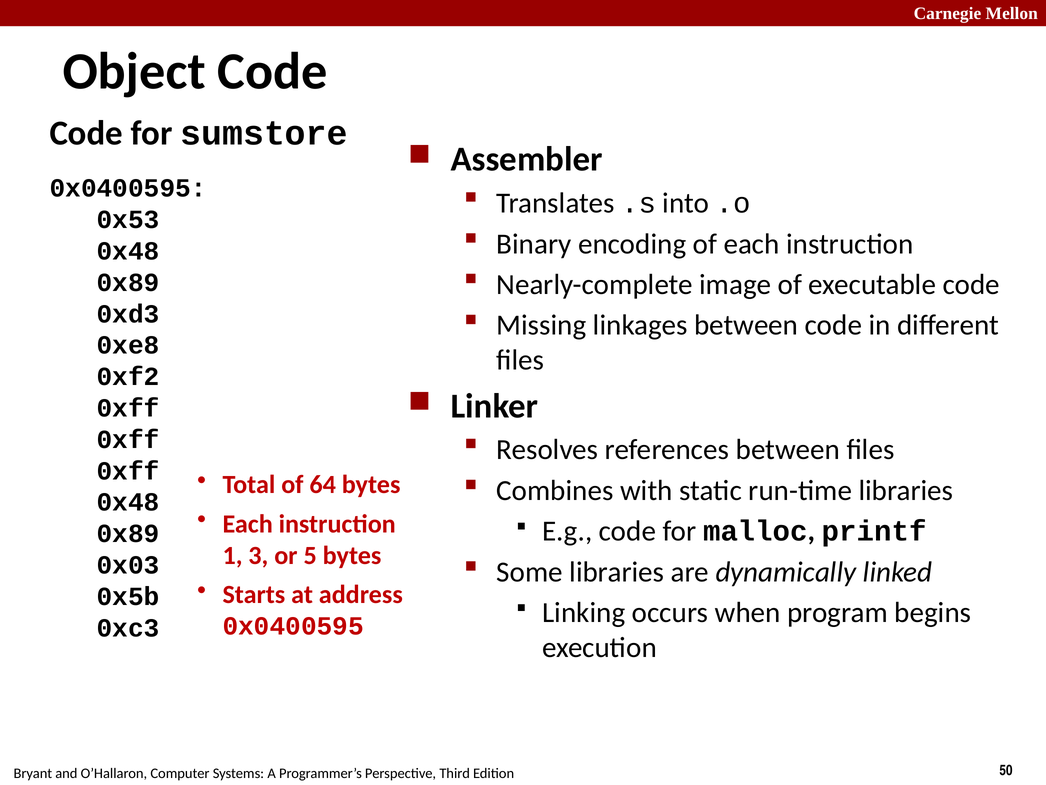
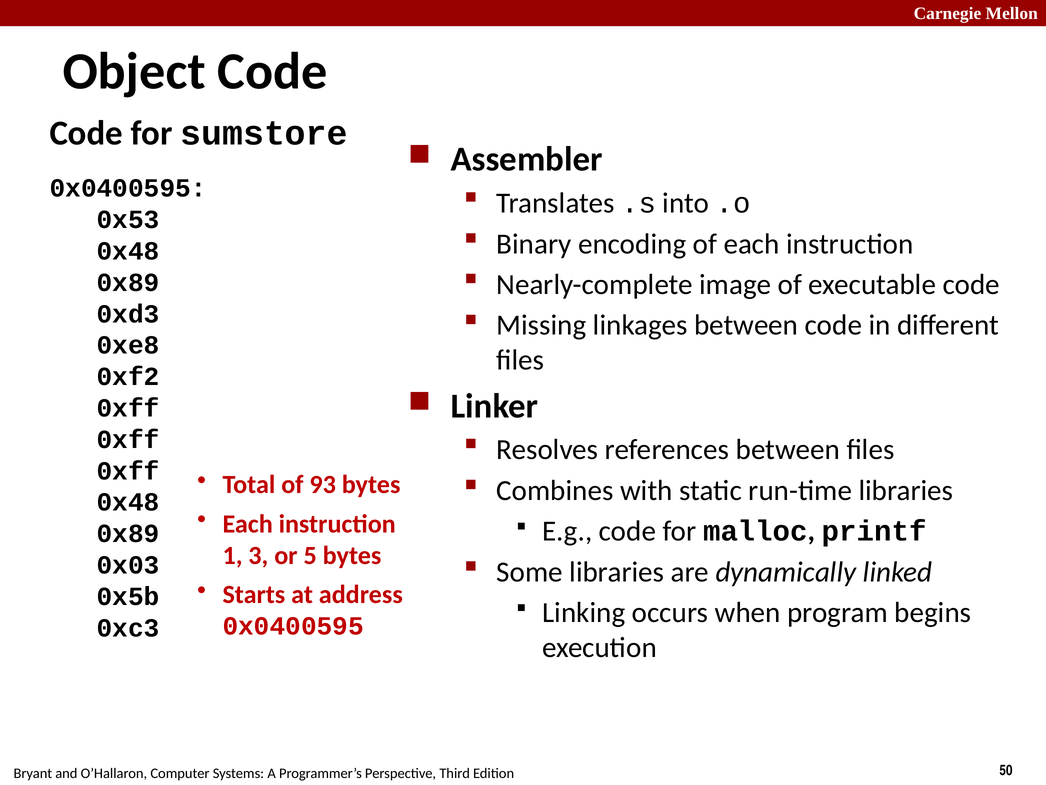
64: 64 -> 93
